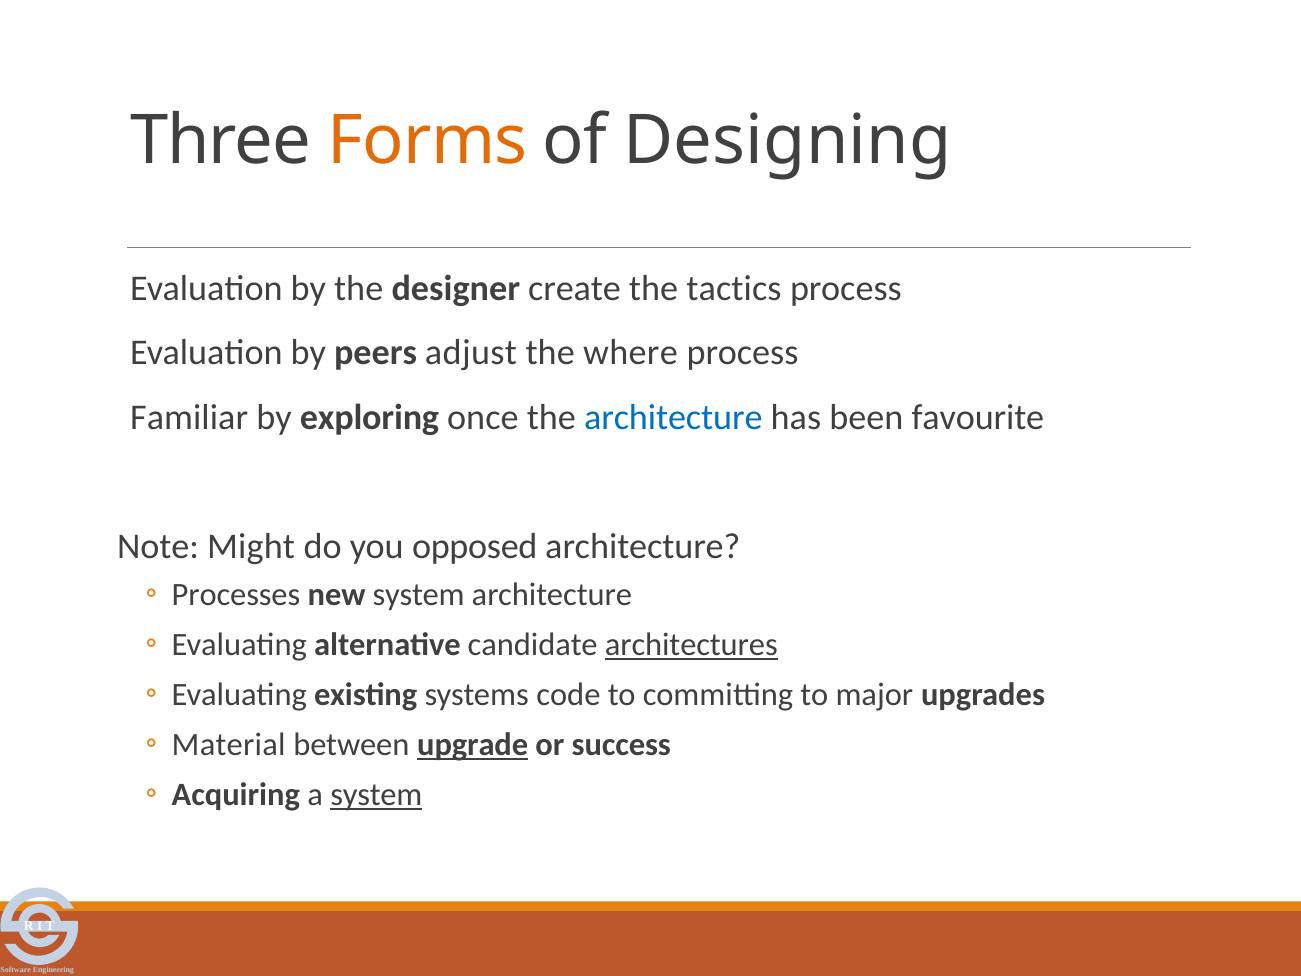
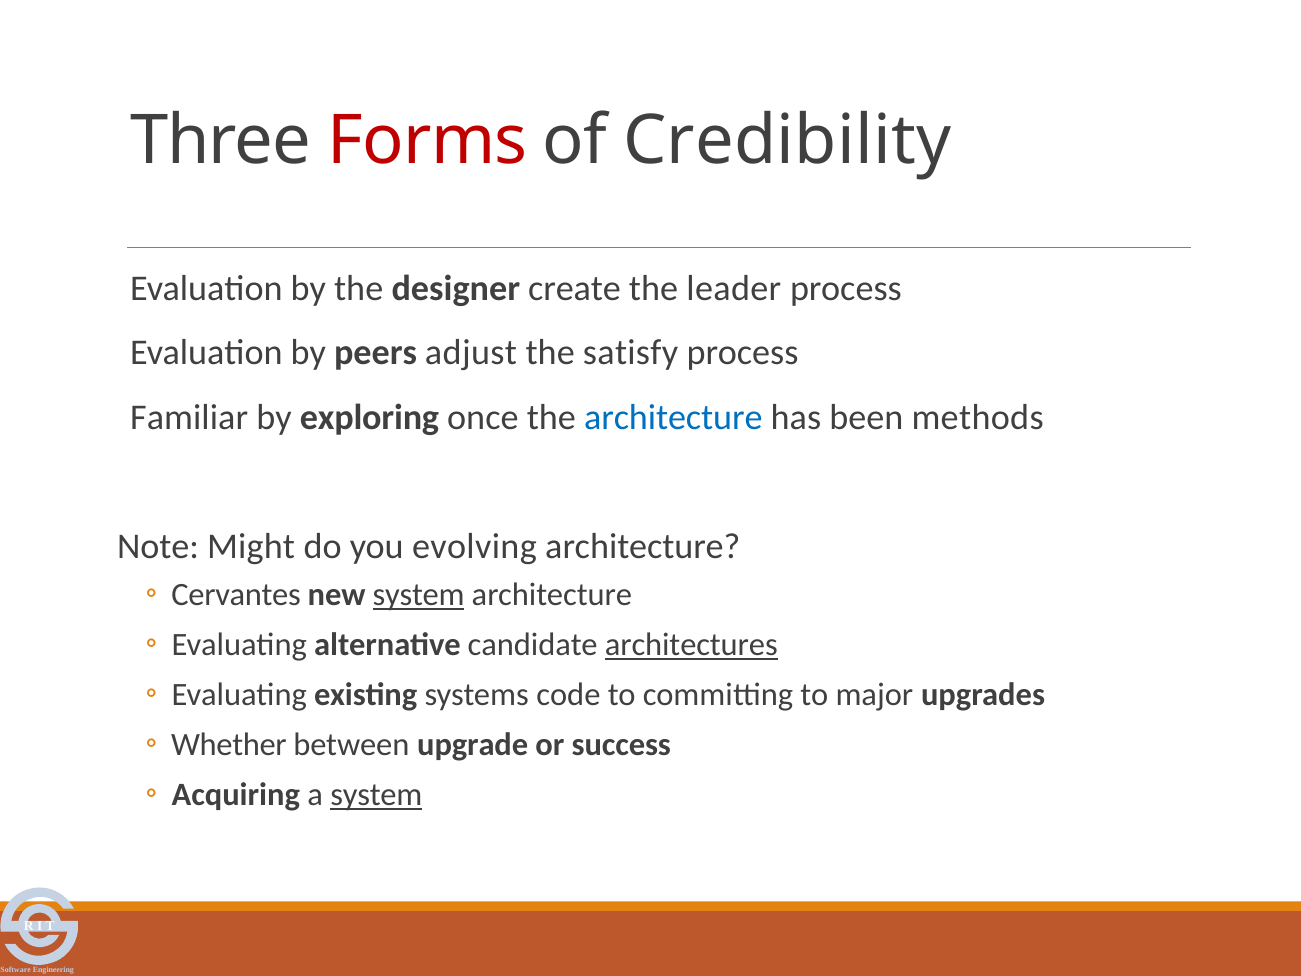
Forms colour: orange -> red
Designing: Designing -> Credibility
tactics: tactics -> leader
where: where -> satisfy
favourite: favourite -> methods
opposed: opposed -> evolving
Processes: Processes -> Cervantes
system at (419, 595) underline: none -> present
Material: Material -> Whether
upgrade underline: present -> none
